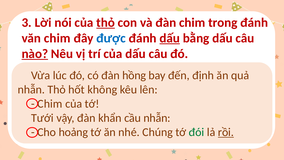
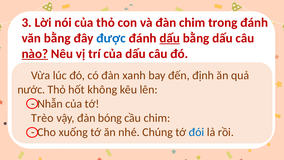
thỏ at (106, 23) underline: present -> none
văn chim: chim -> bằng
hồng: hồng -> xanh
nhẫn at (31, 89): nhẫn -> nước
Chim at (50, 104): Chim -> Nhẫn
Tưới: Tưới -> Trèo
khẩn: khẩn -> bóng
cầu nhẫn: nhẫn -> chim
hoảng: hoảng -> xuống
đói colour: green -> blue
rồi underline: present -> none
